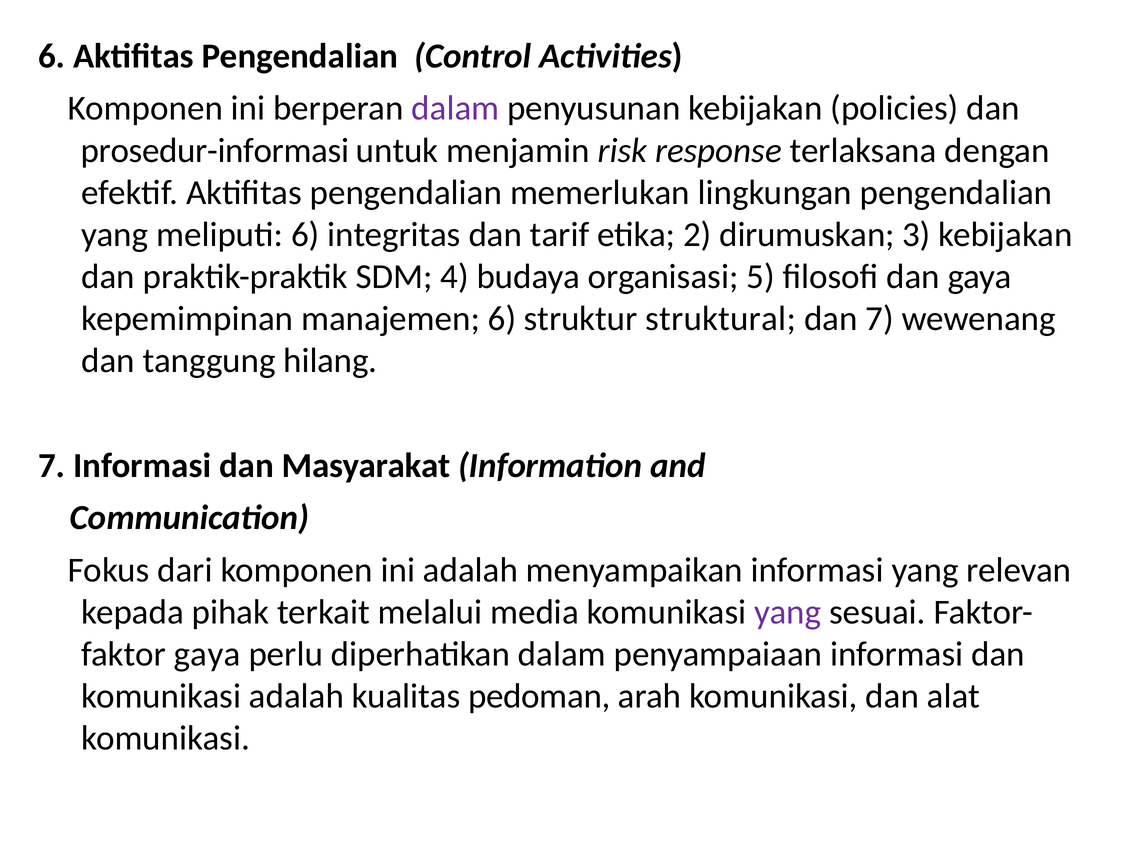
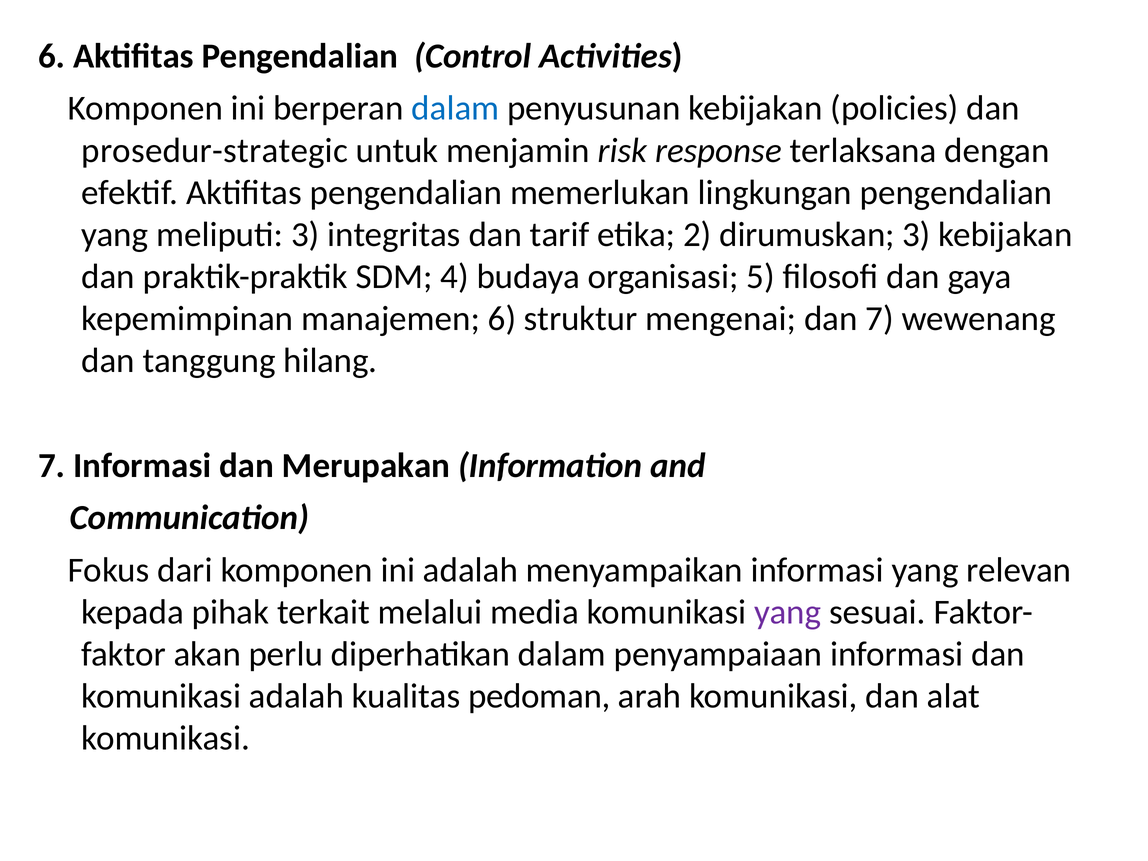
dalam at (455, 108) colour: purple -> blue
prosedur-informasi: prosedur-informasi -> prosedur-strategic
meliputi 6: 6 -> 3
struktural: struktural -> mengenai
Masyarakat: Masyarakat -> Merupakan
gaya at (207, 654): gaya -> akan
